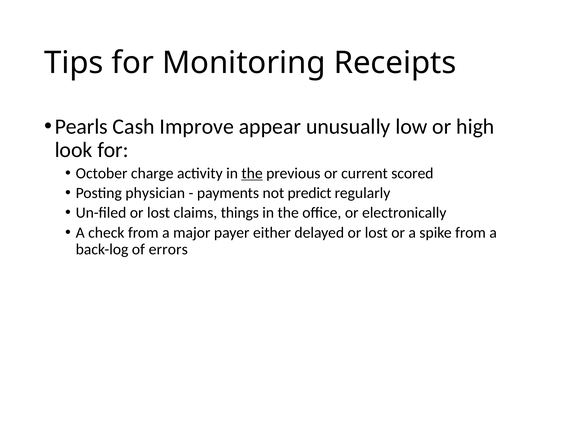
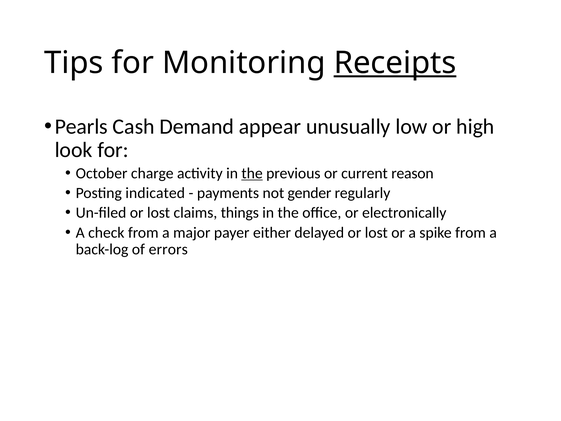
Receipts underline: none -> present
Improve: Improve -> Demand
scored: scored -> reason
physician: physician -> indicated
predict: predict -> gender
